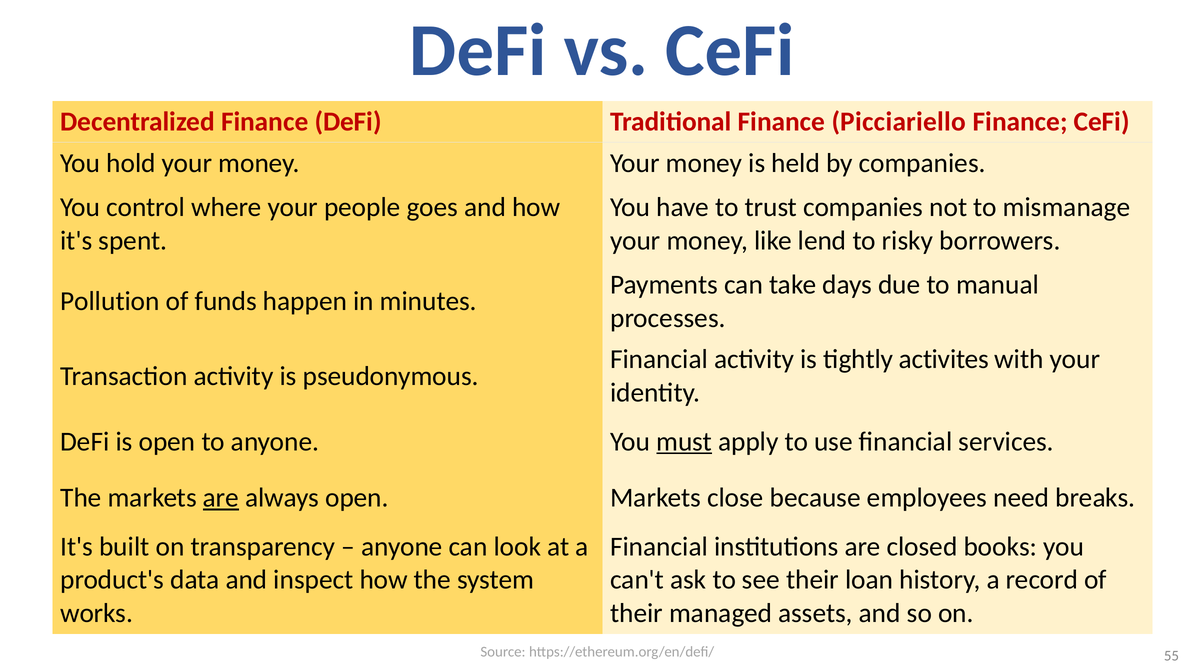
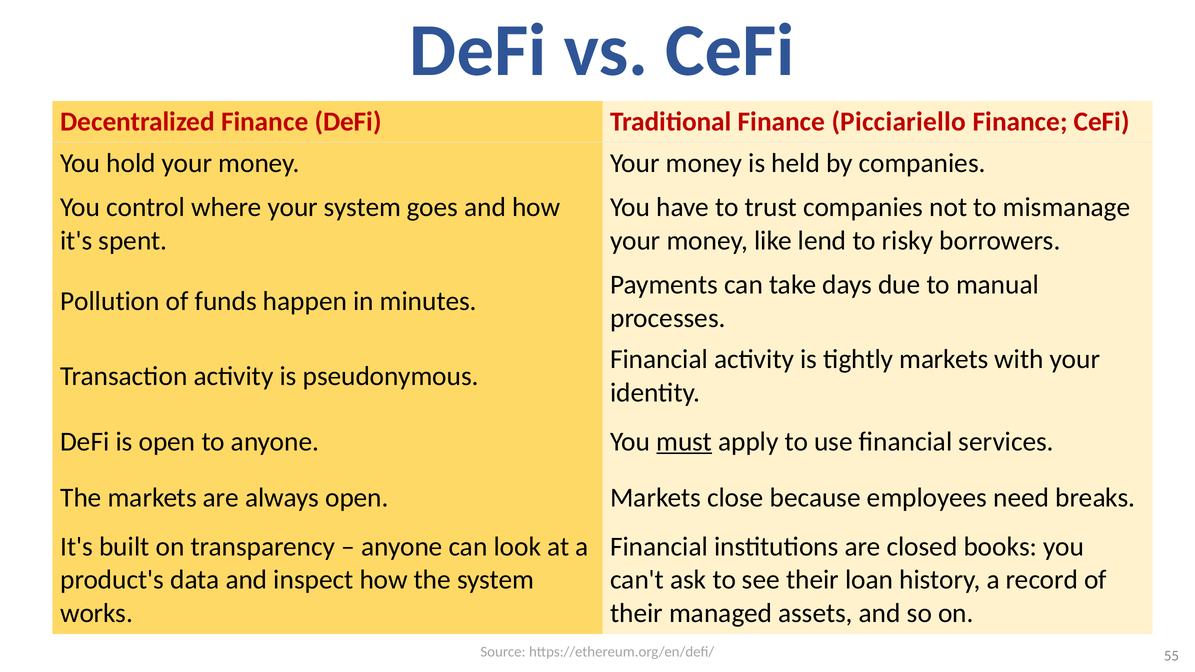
your people: people -> system
tightly activites: activites -> markets
are at (221, 498) underline: present -> none
